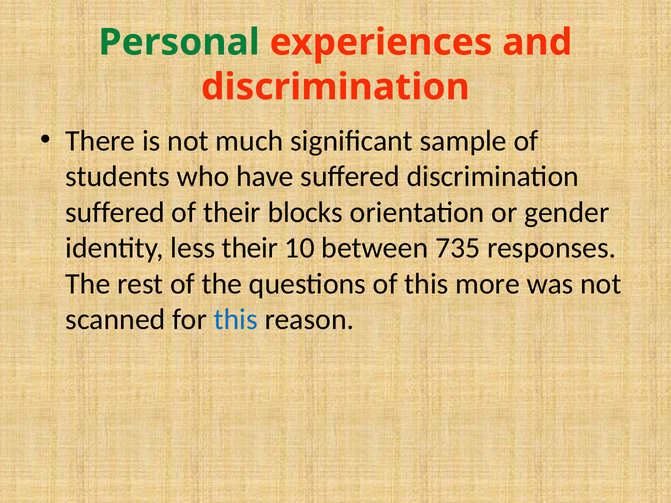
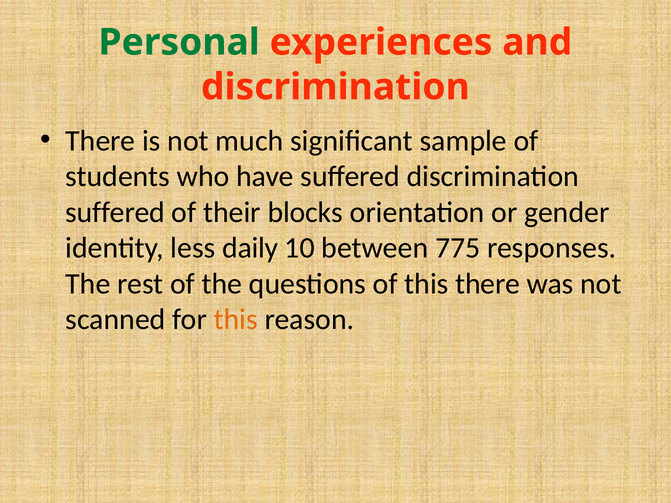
less their: their -> daily
735: 735 -> 775
this more: more -> there
this at (236, 320) colour: blue -> orange
